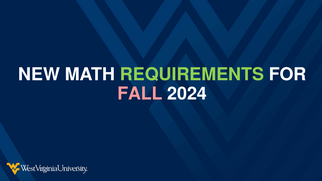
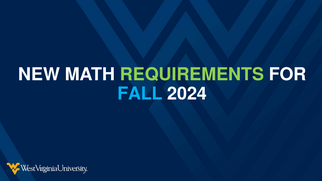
FALL colour: pink -> light blue
